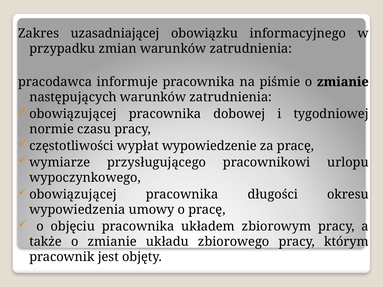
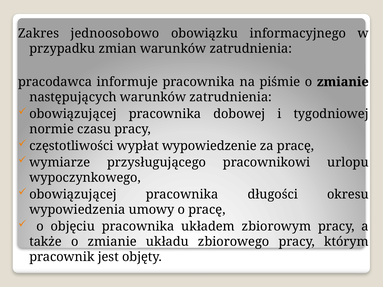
uzasadniającej: uzasadniającej -> jednoosobowo
